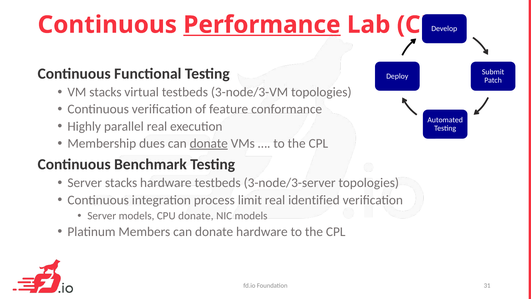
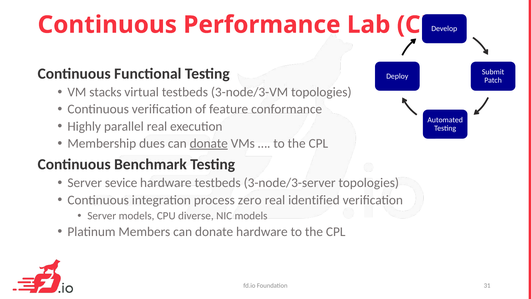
Performance underline: present -> none
Server stacks: stacks -> sevice
limit: limit -> zero
CPU donate: donate -> diverse
